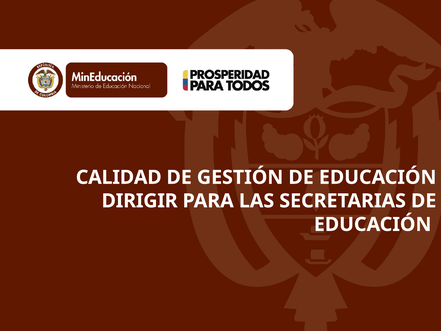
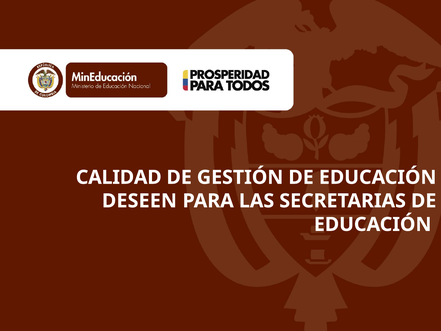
DIRIGIR: DIRIGIR -> DESEEN
